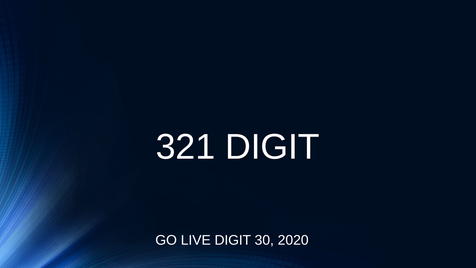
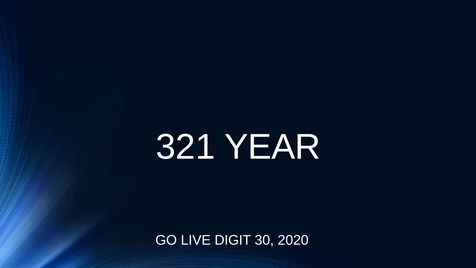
321 DIGIT: DIGIT -> YEAR
